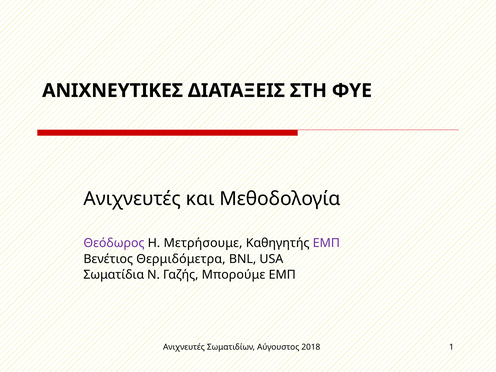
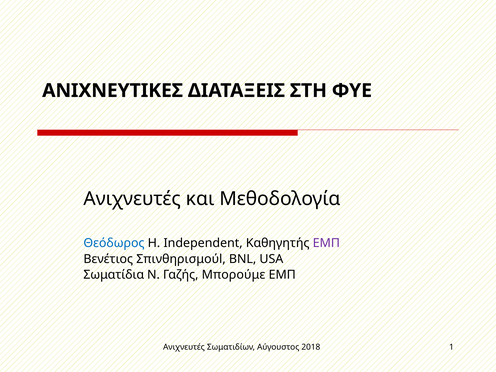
Θεόδωρος colour: purple -> blue
Μετρήσουμε: Μετρήσουμε -> Independent
Θερμιδόμετρα: Θερμιδόμετρα -> Σπινθηρισμούl
